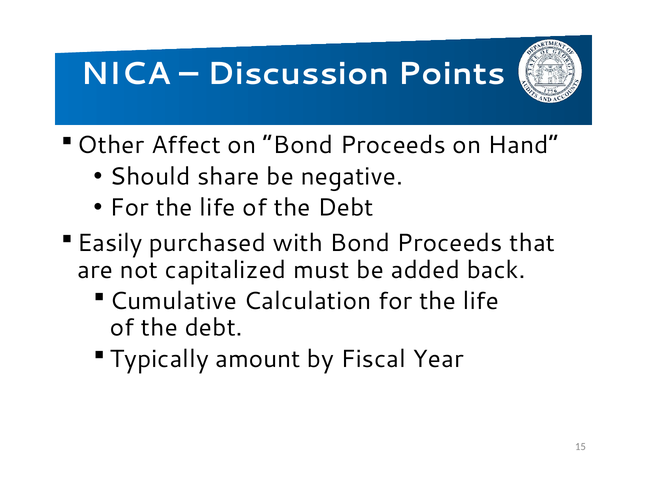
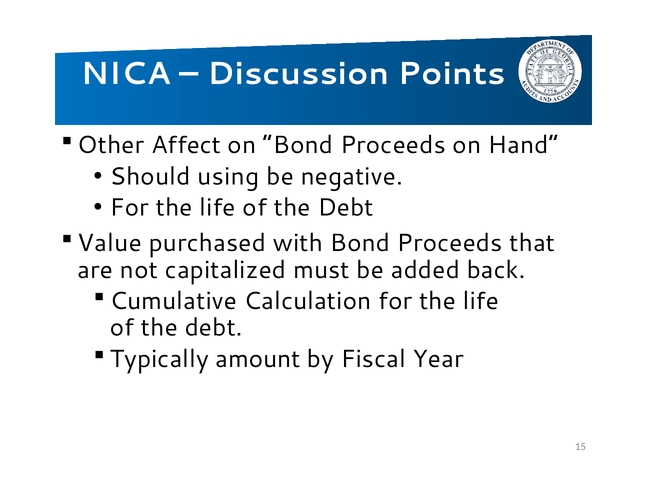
share: share -> using
Easily: Easily -> Value
